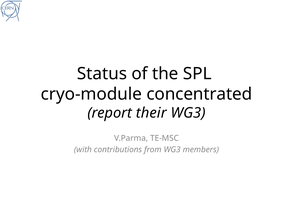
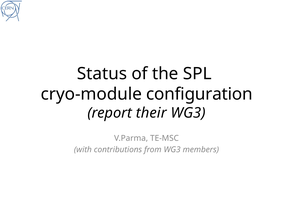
concentrated: concentrated -> configuration
